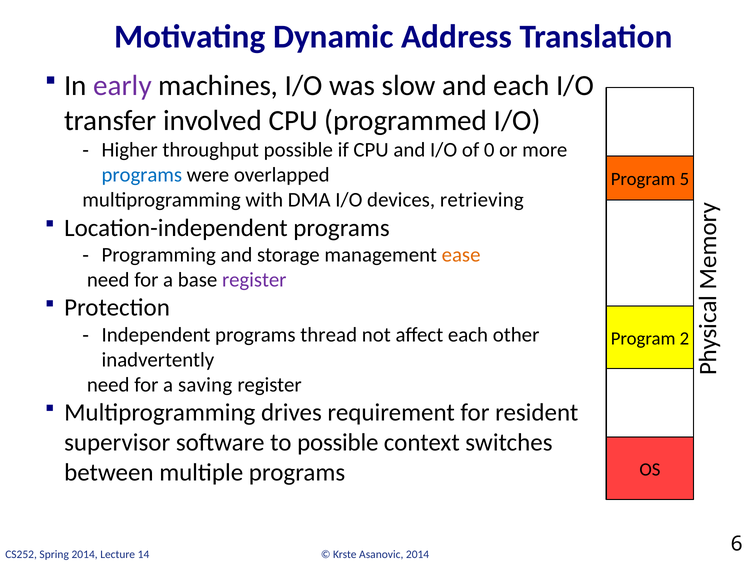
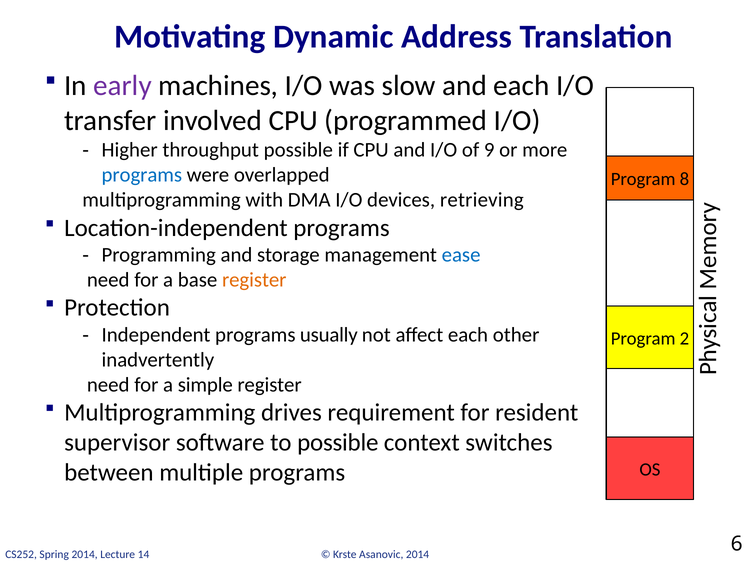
0: 0 -> 9
5: 5 -> 8
ease colour: orange -> blue
register at (254, 280) colour: purple -> orange
thread: thread -> usually
saving: saving -> simple
